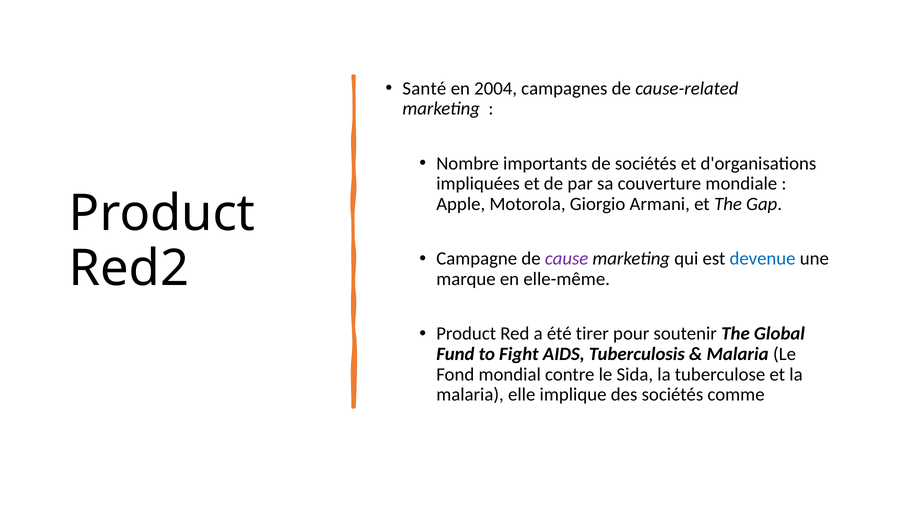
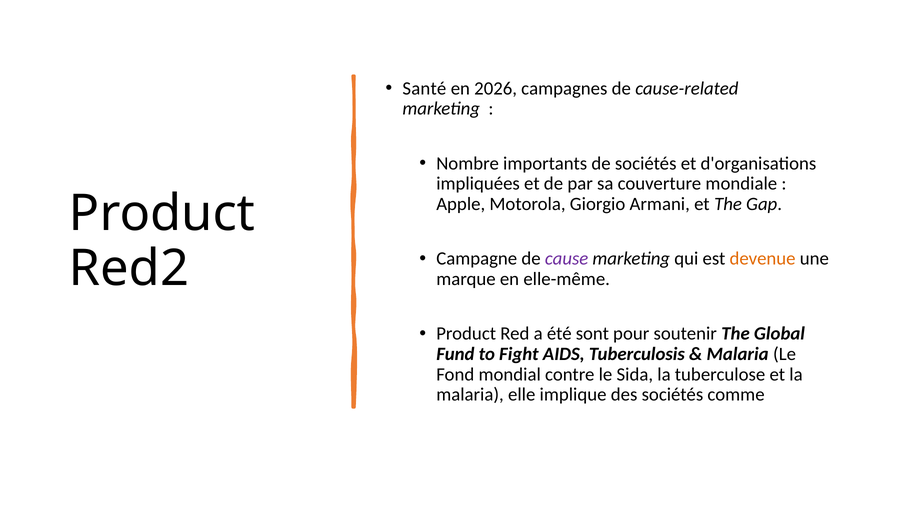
2004: 2004 -> 2026
devenue colour: blue -> orange
tirer: tirer -> sont
